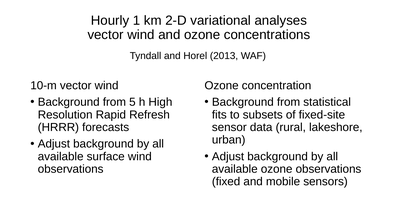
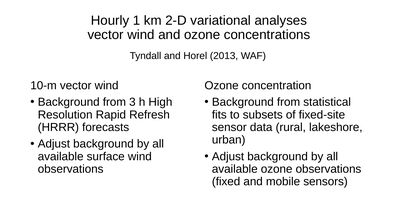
5: 5 -> 3
